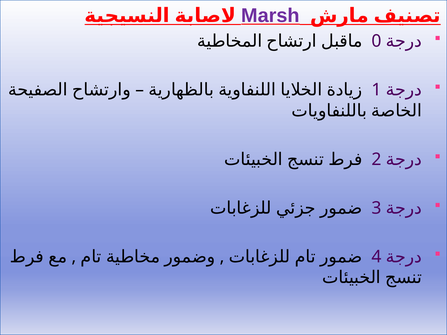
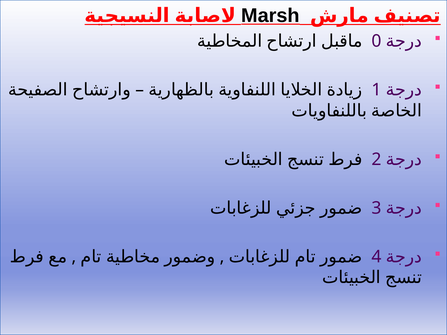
Marsh colour: purple -> black
